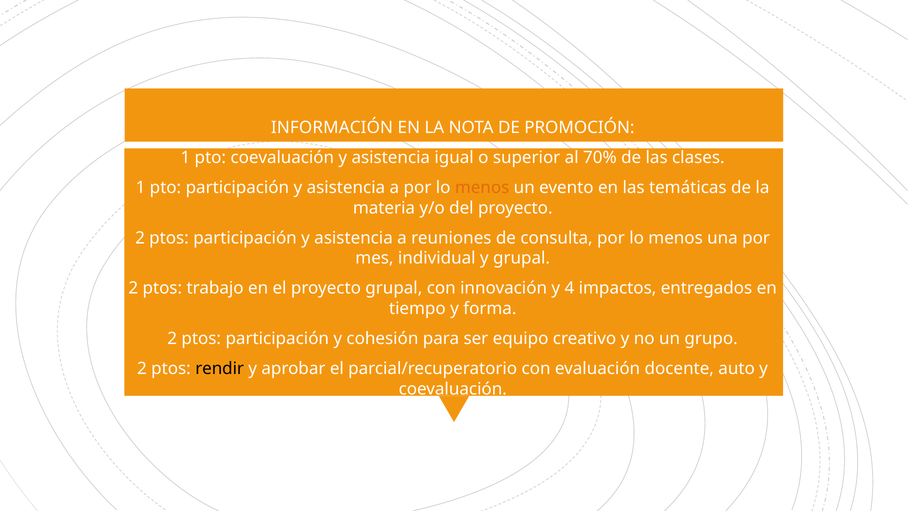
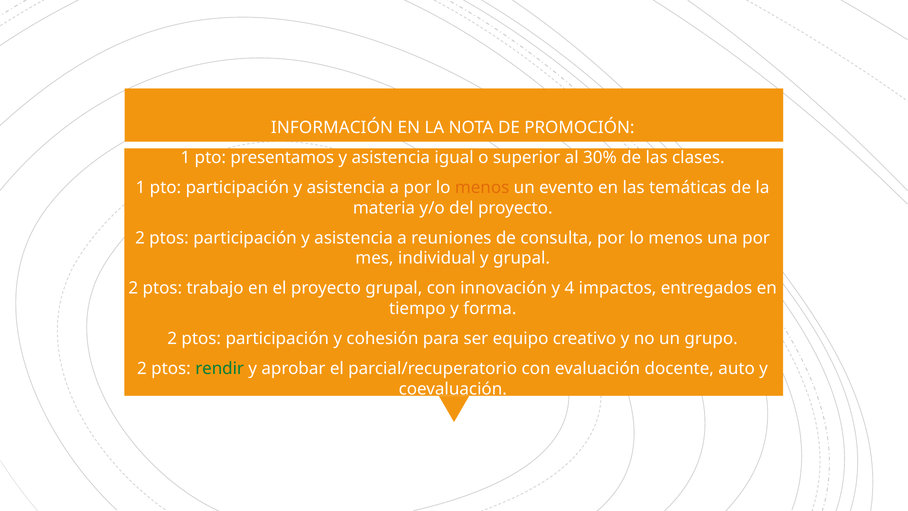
pto coevaluación: coevaluación -> presentamos
70%: 70% -> 30%
rendir colour: black -> green
